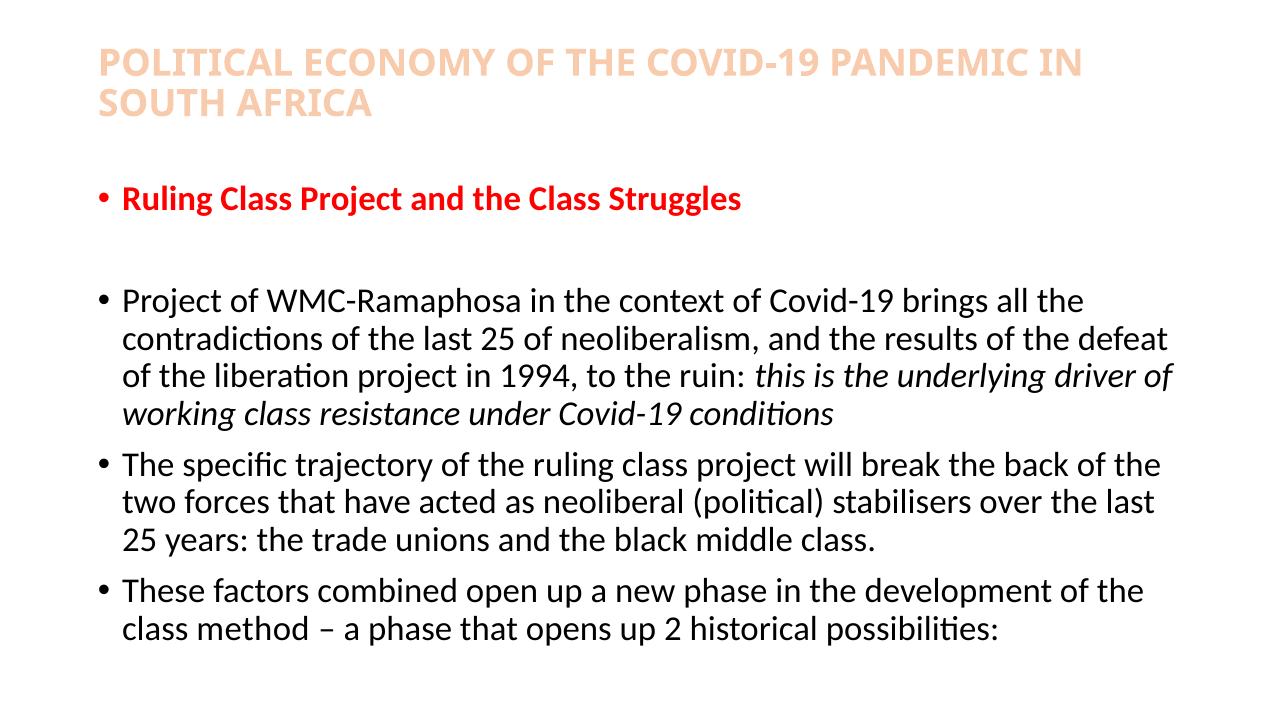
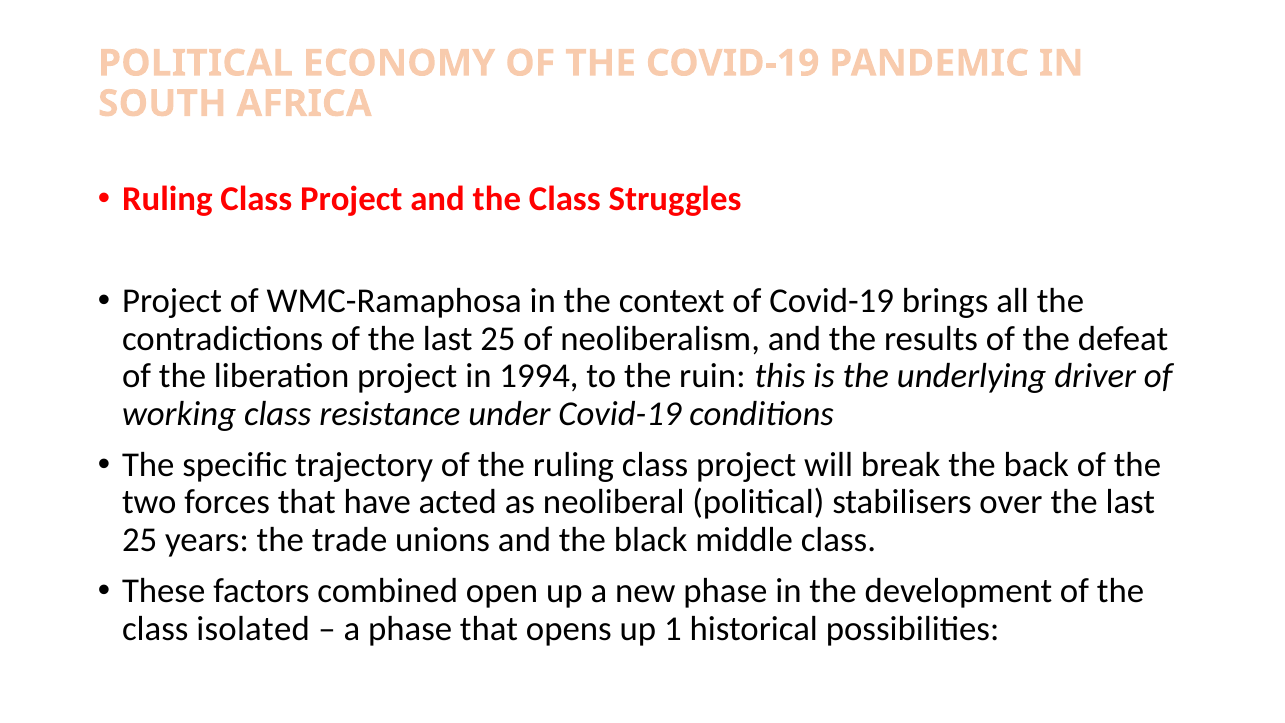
method: method -> isolated
2: 2 -> 1
